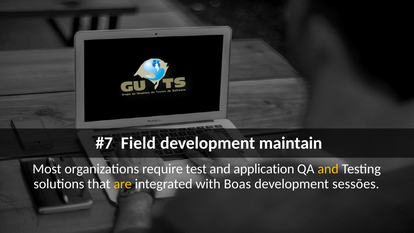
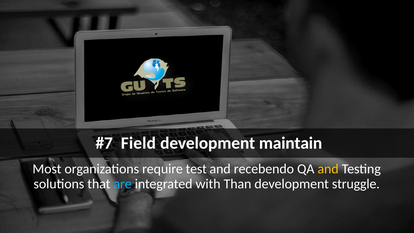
application: application -> recebendo
are colour: yellow -> light blue
Boas: Boas -> Than
sessões: sessões -> struggle
